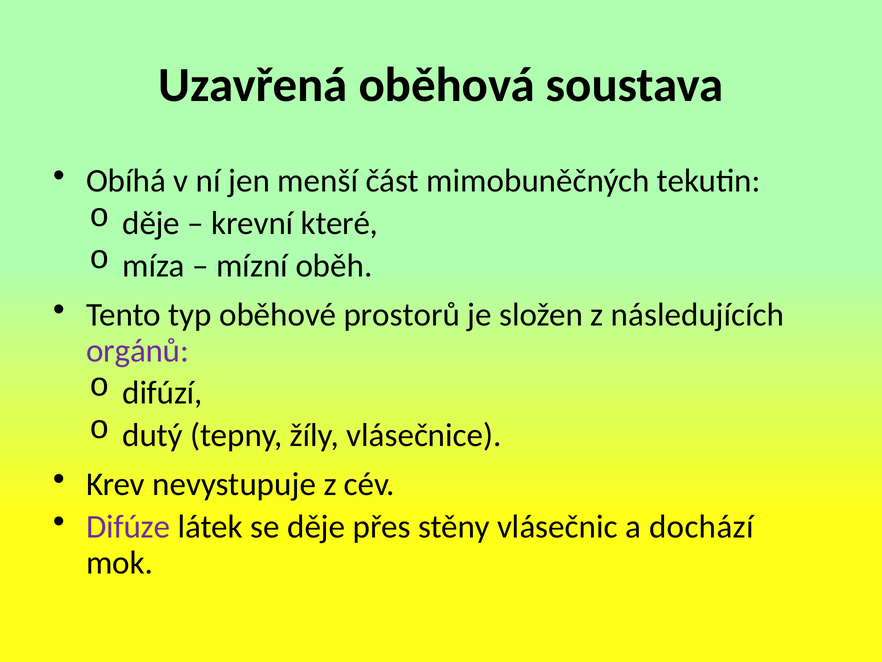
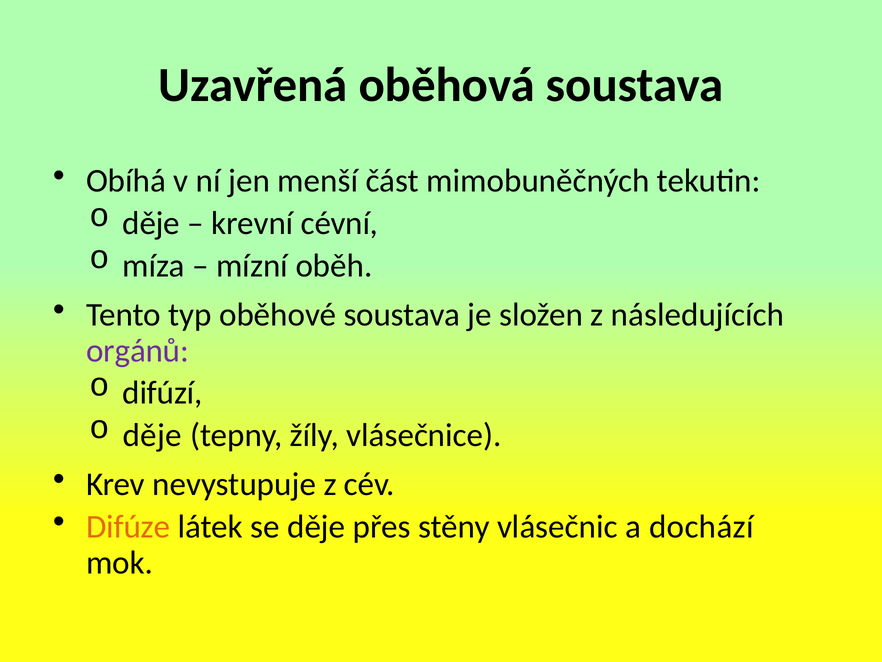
které: které -> cévní
oběhové prostorů: prostorů -> soustava
dutý at (153, 435): dutý -> děje
Difúze colour: purple -> orange
